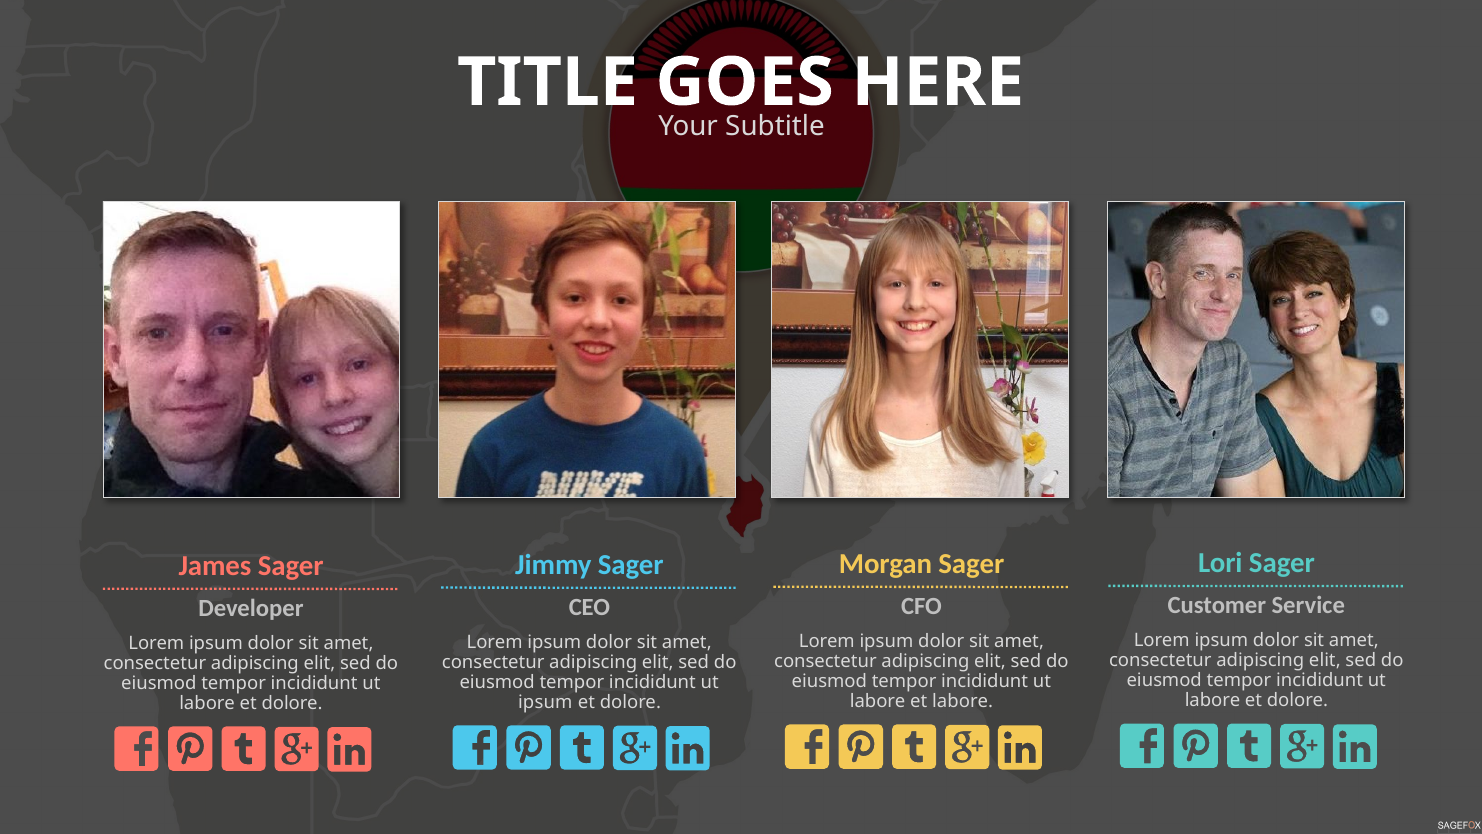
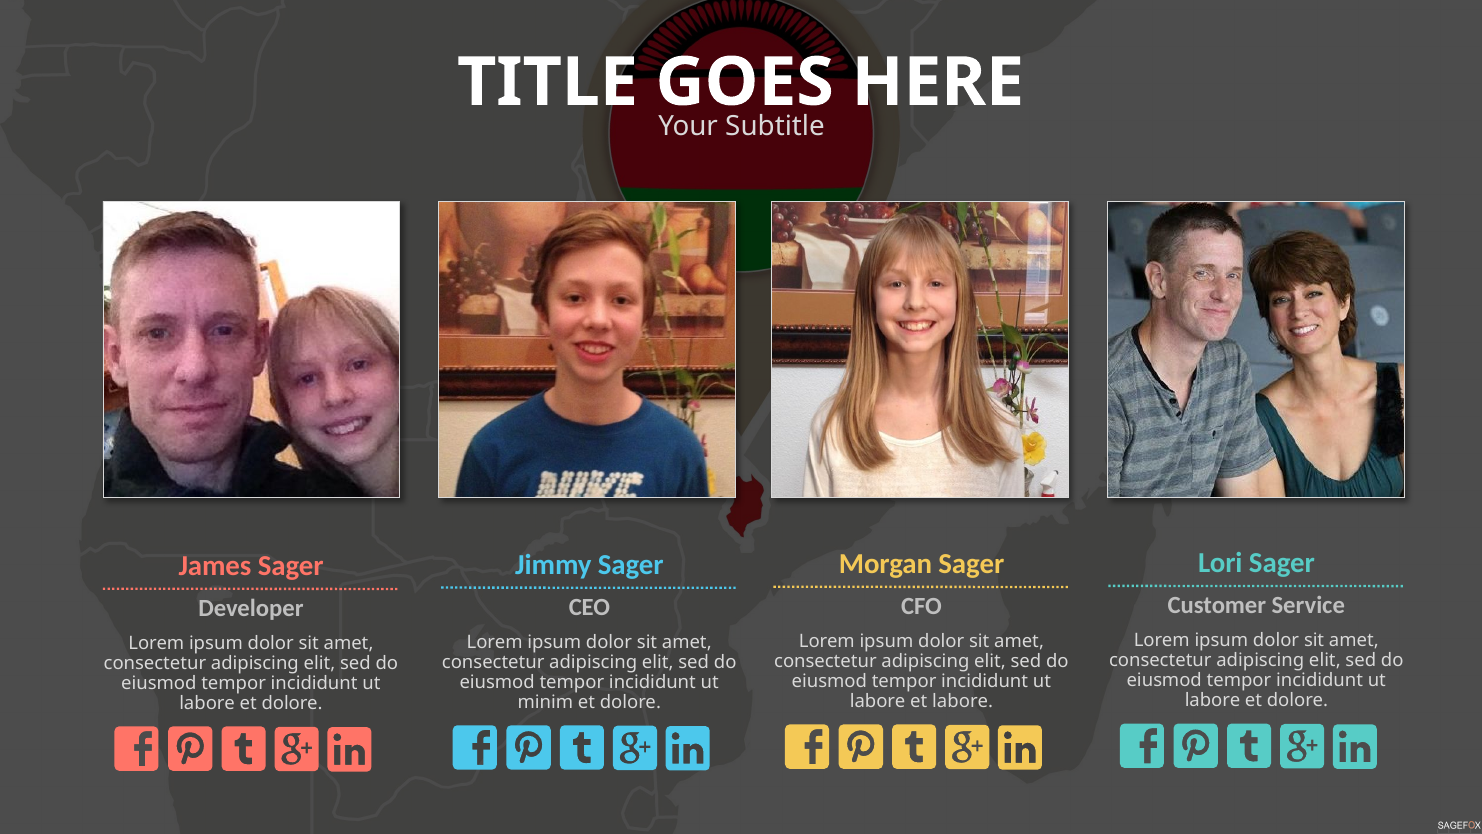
ipsum at (545, 702): ipsum -> minim
